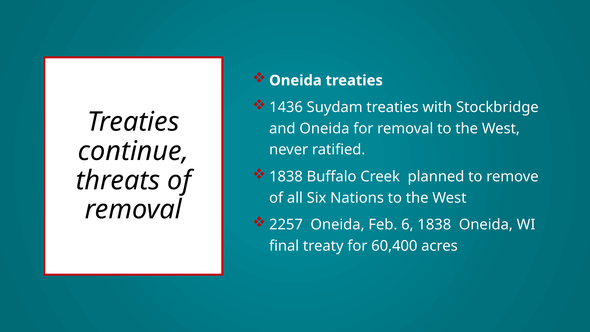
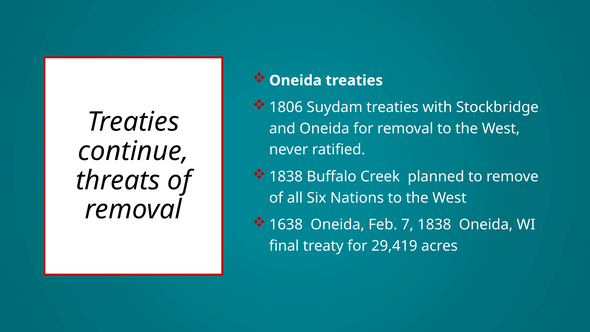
1436: 1436 -> 1806
2257: 2257 -> 1638
6: 6 -> 7
60,400: 60,400 -> 29,419
